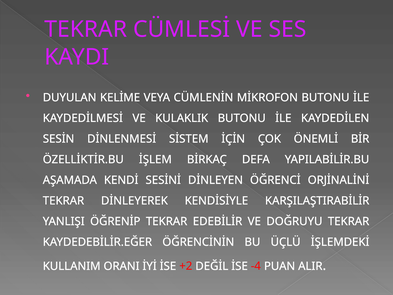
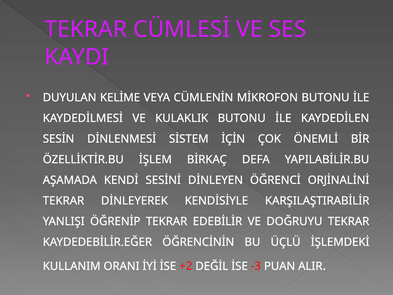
-4: -4 -> -3
